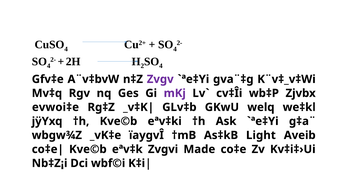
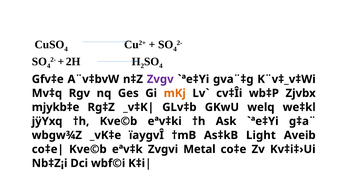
mKj colour: purple -> orange
evwoi‡e: evwoi‡e -> mjykb‡e
Made: Made -> Metal
